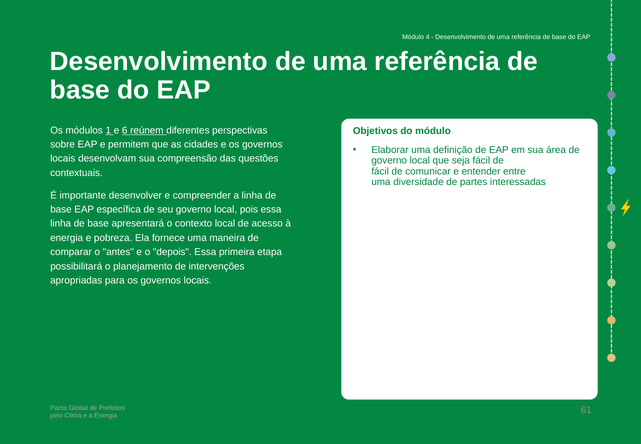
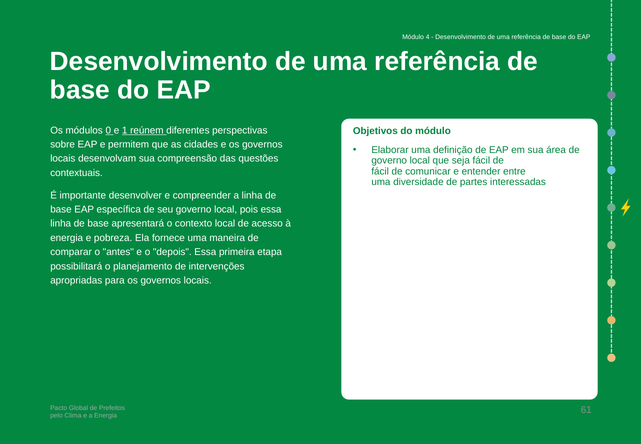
1: 1 -> 0
6: 6 -> 1
